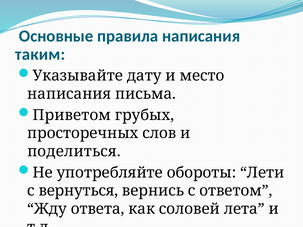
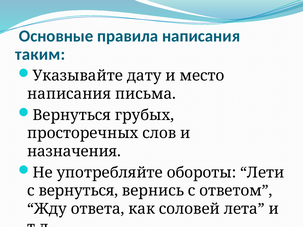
Приветом at (72, 115): Приветом -> Вернуться
поделиться: поделиться -> назначения
